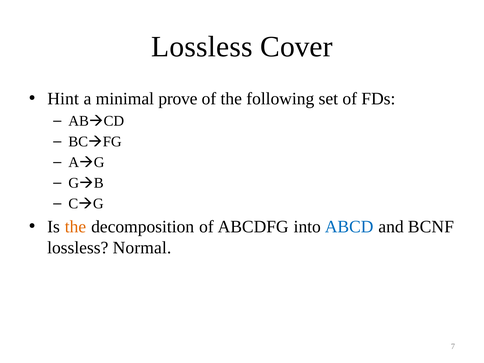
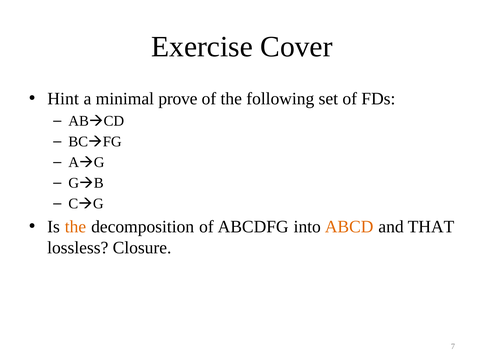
Lossless at (202, 47): Lossless -> Exercise
ABCD colour: blue -> orange
BCNF: BCNF -> THAT
Normal: Normal -> Closure
